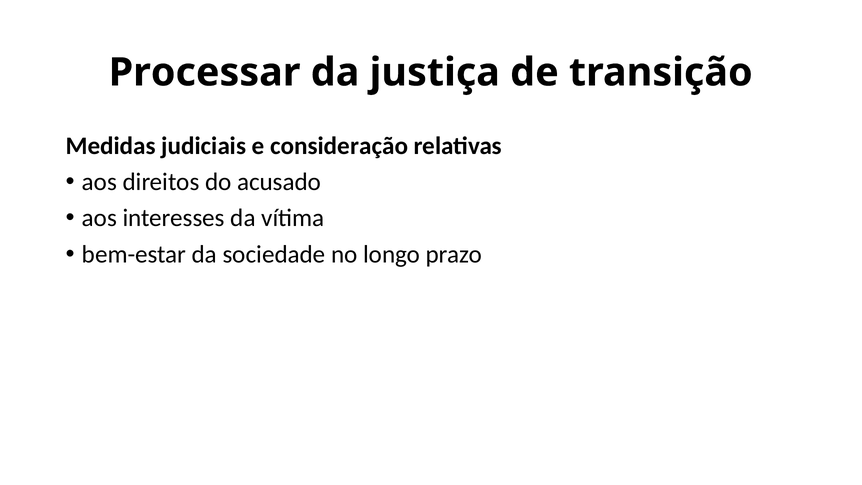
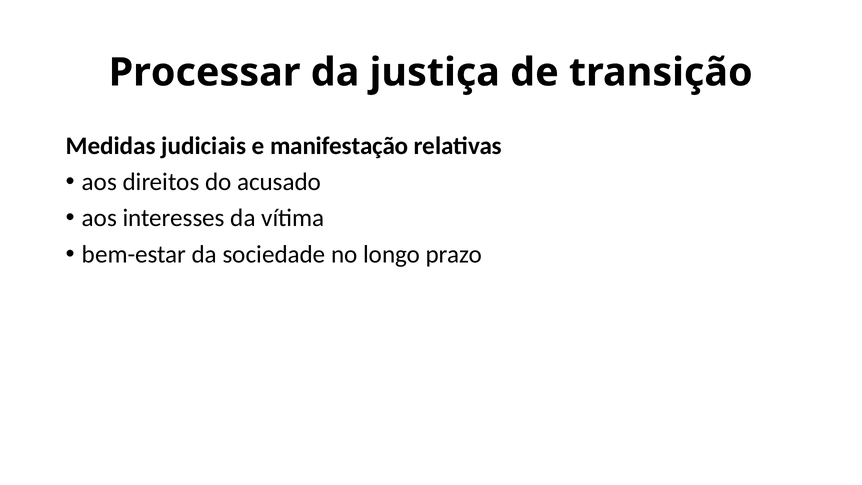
consideração: consideração -> manifestação
